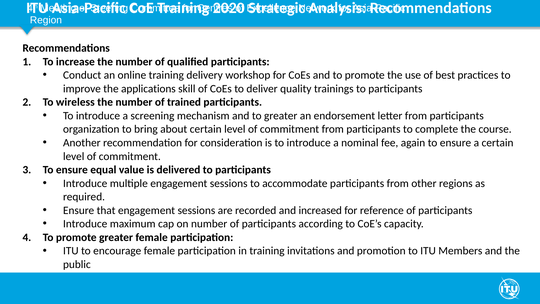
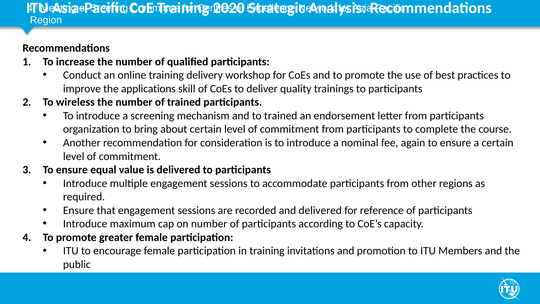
to greater: greater -> trained
and increased: increased -> delivered
